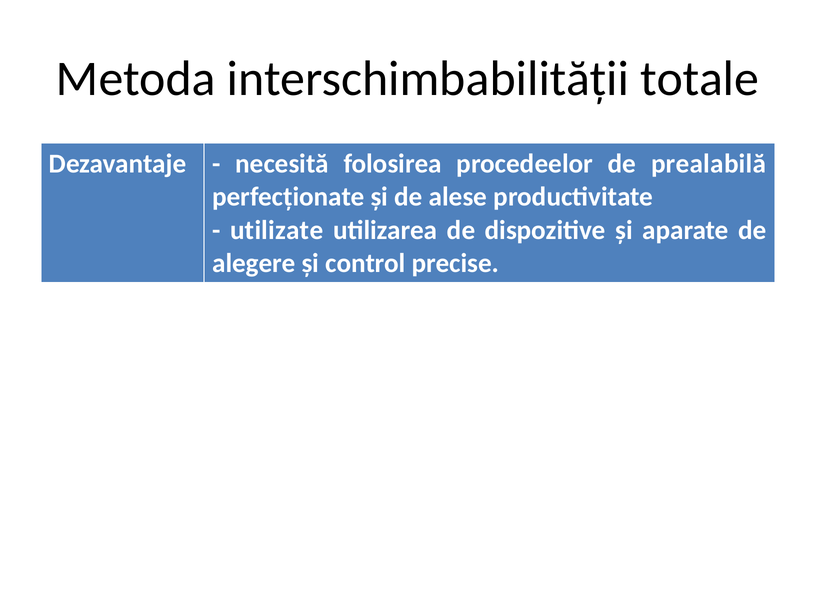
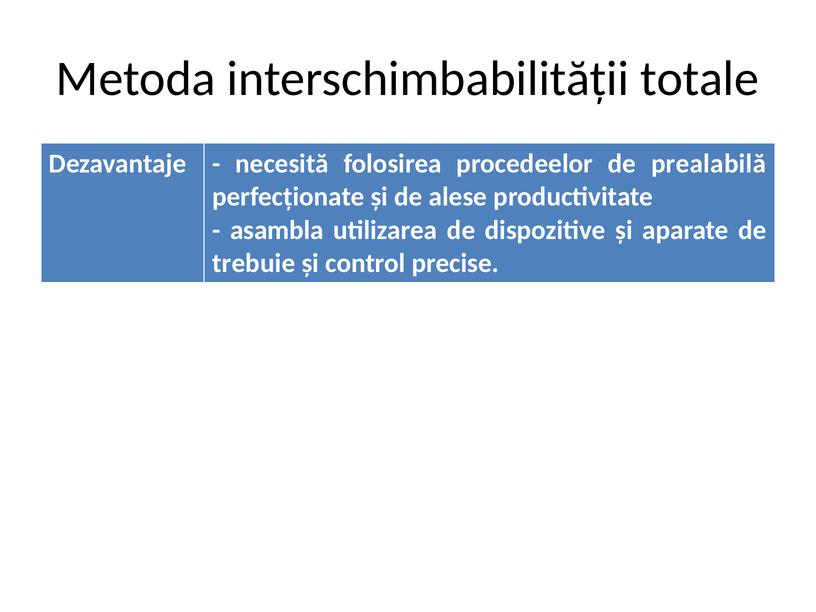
utilizate: utilizate -> asambla
alegere: alegere -> trebuie
